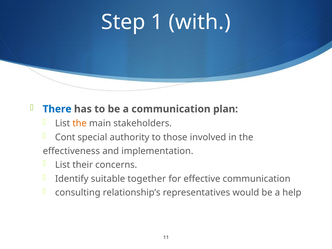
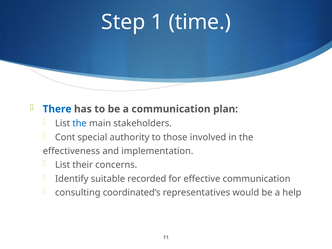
with: with -> time
the at (80, 123) colour: orange -> blue
together: together -> recorded
relationship’s: relationship’s -> coordinated’s
